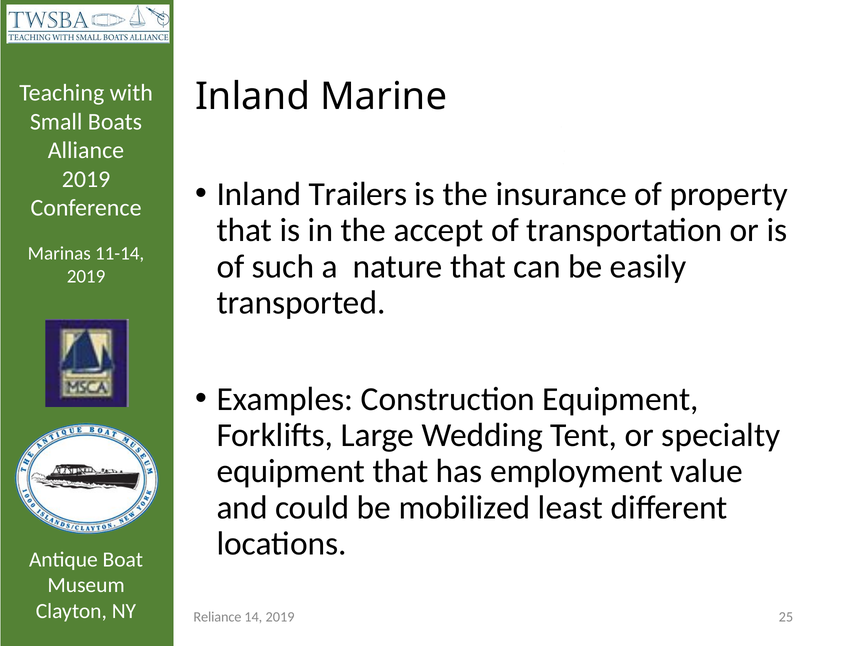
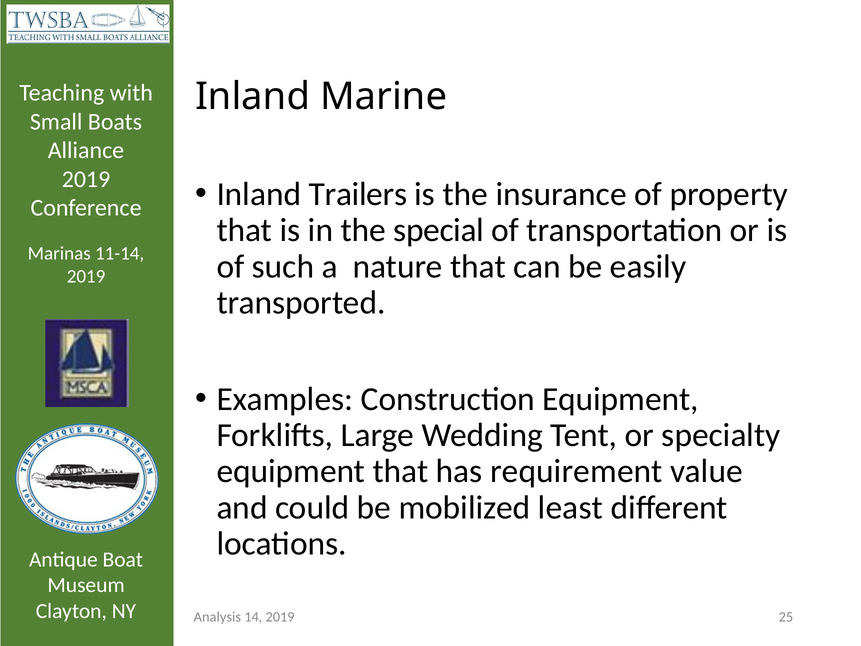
accept: accept -> special
employment: employment -> requirement
Reliance: Reliance -> Analysis
